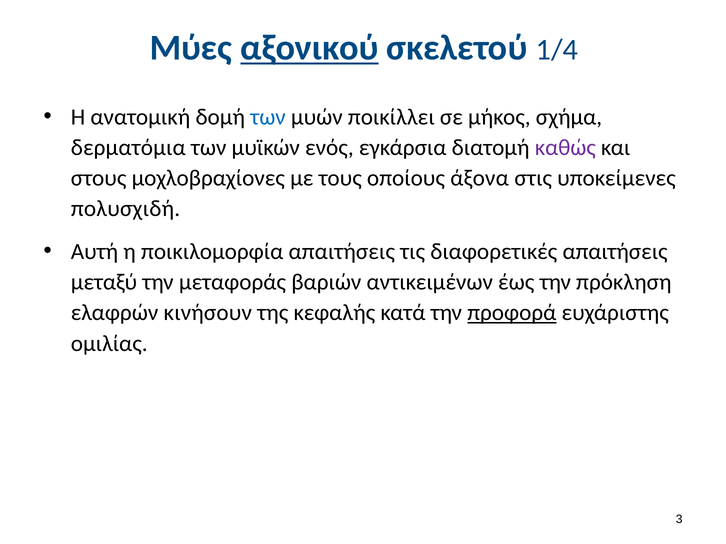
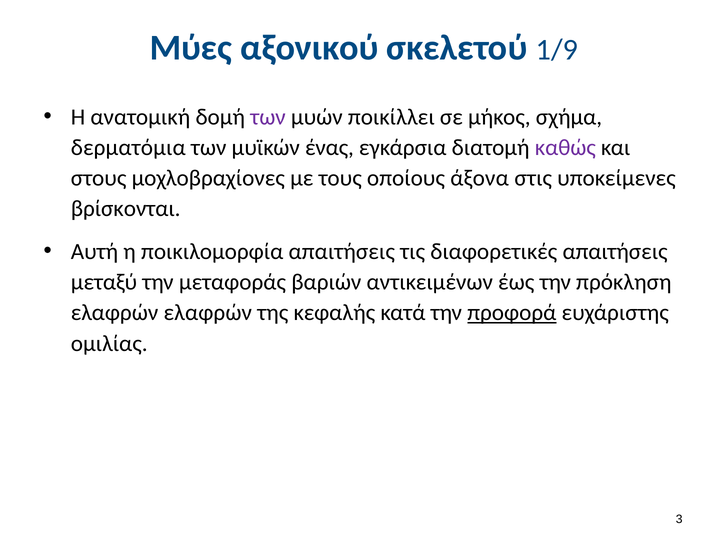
αξονικού underline: present -> none
1/4: 1/4 -> 1/9
των at (268, 117) colour: blue -> purple
ενός: ενός -> ένας
πολυσχιδή: πολυσχιδή -> βρίσκονται
ελαφρών κινήσουν: κινήσουν -> ελαφρών
